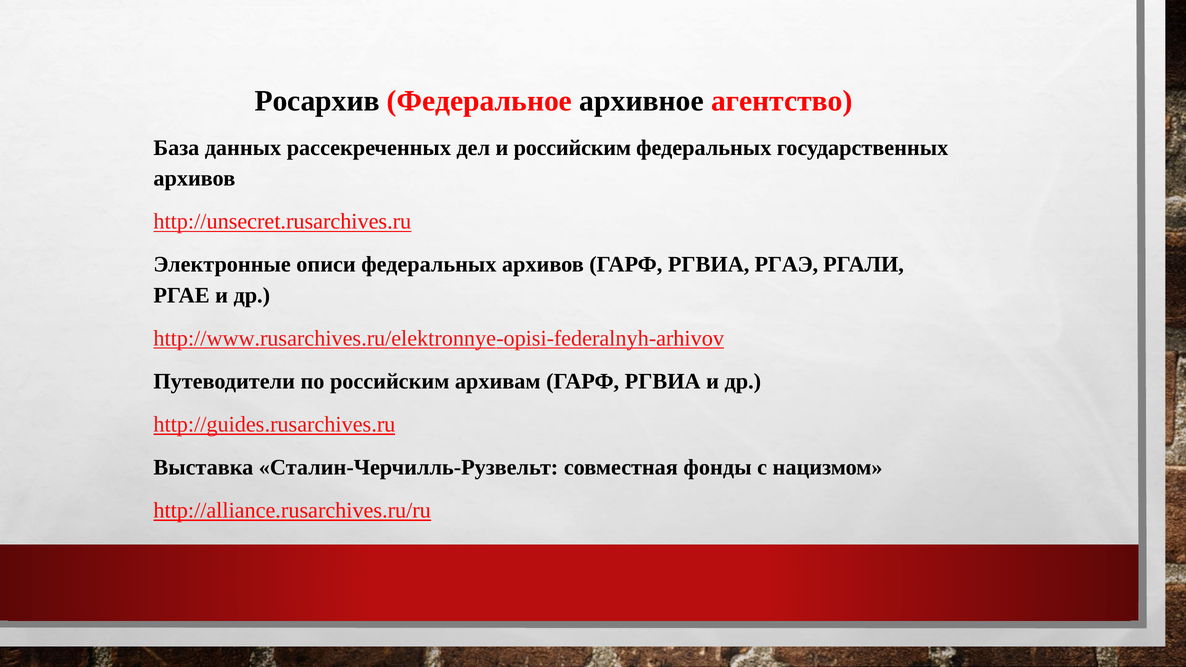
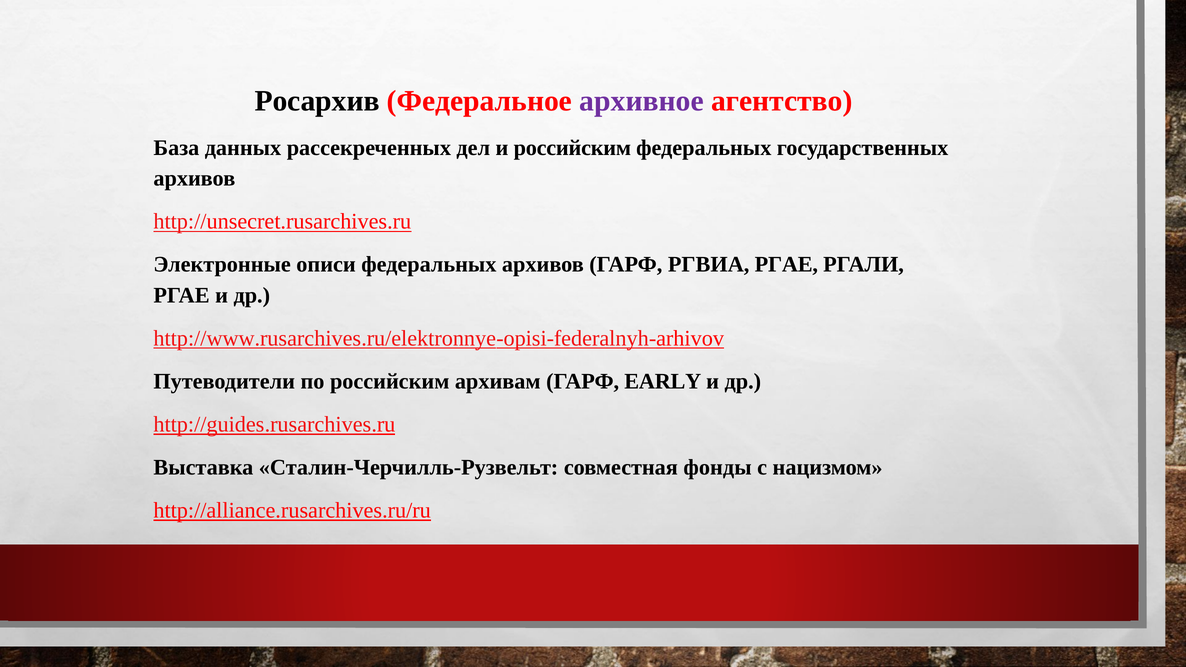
архивное colour: black -> purple
РГВИА РГАЭ: РГАЭ -> РГАЕ
архивам ГАРФ РГВИА: РГВИА -> EARLY
